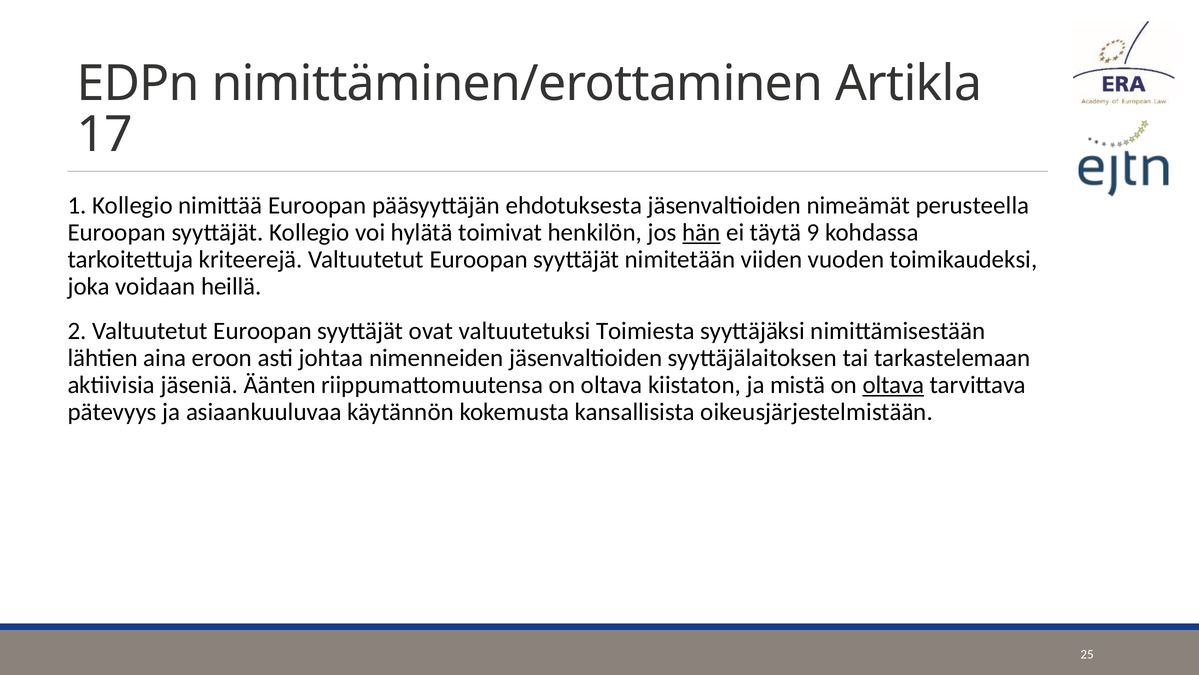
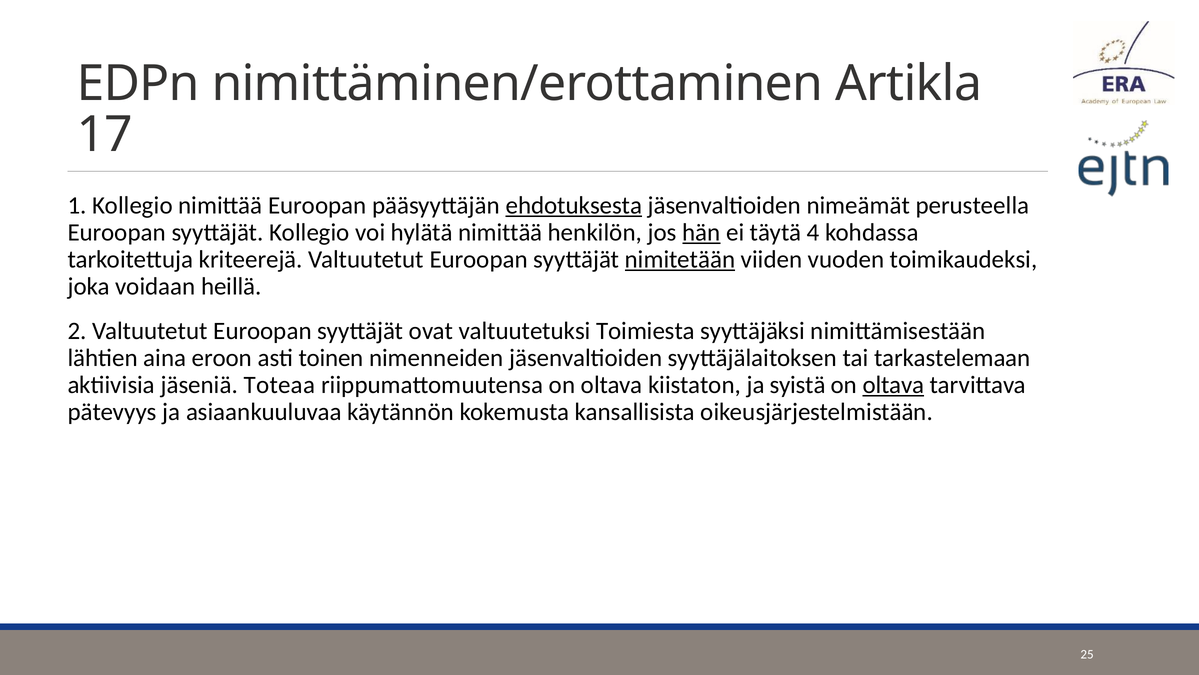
ehdotuksesta underline: none -> present
hylätä toimivat: toimivat -> nimittää
9: 9 -> 4
nimitetään underline: none -> present
johtaa: johtaa -> toinen
Äänten: Äänten -> Toteaa
mistä: mistä -> syistä
